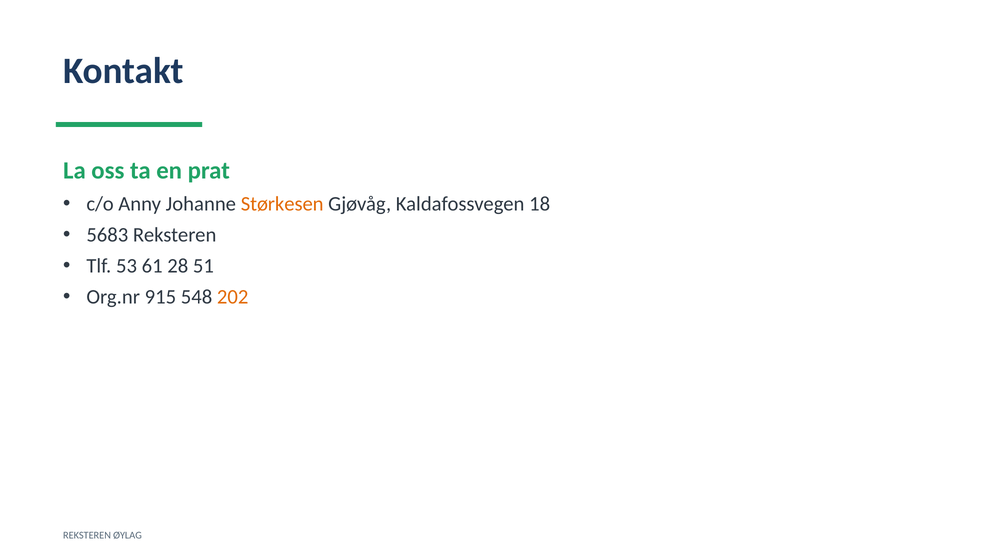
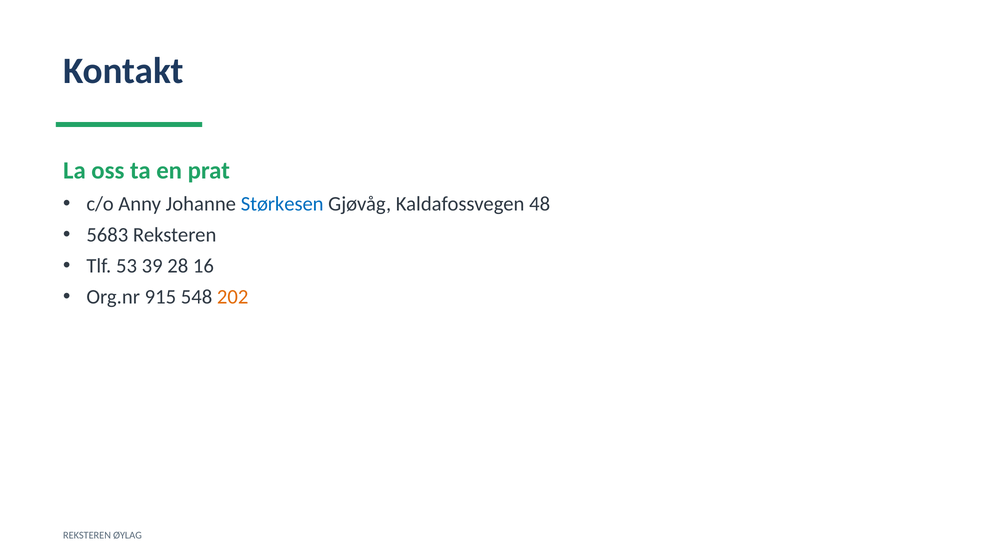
Størkesen colour: orange -> blue
18: 18 -> 48
61: 61 -> 39
51: 51 -> 16
